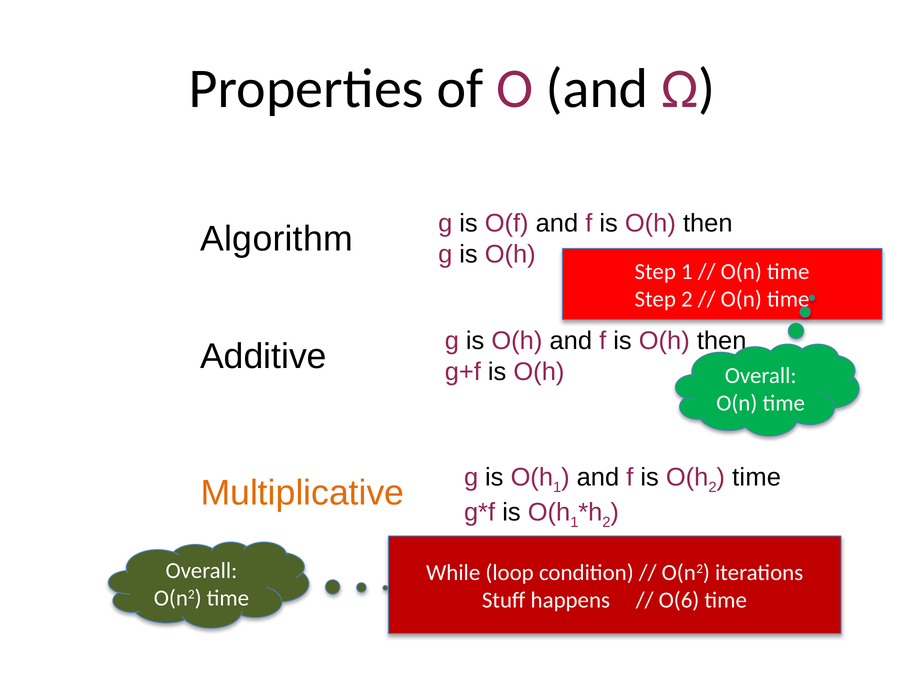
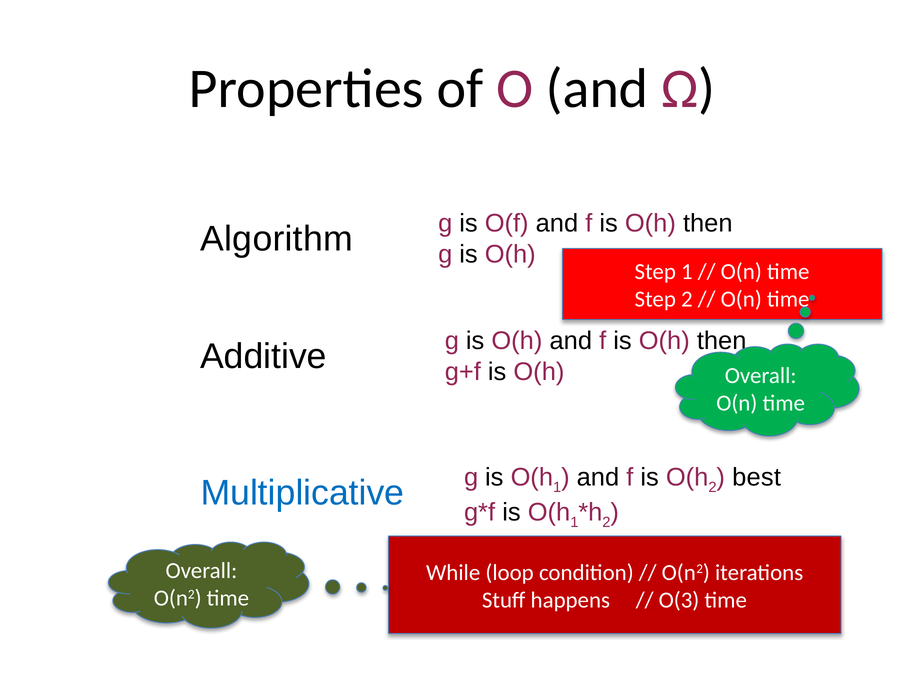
Multiplicative colour: orange -> blue
time at (757, 477): time -> best
O(6: O(6 -> O(3
